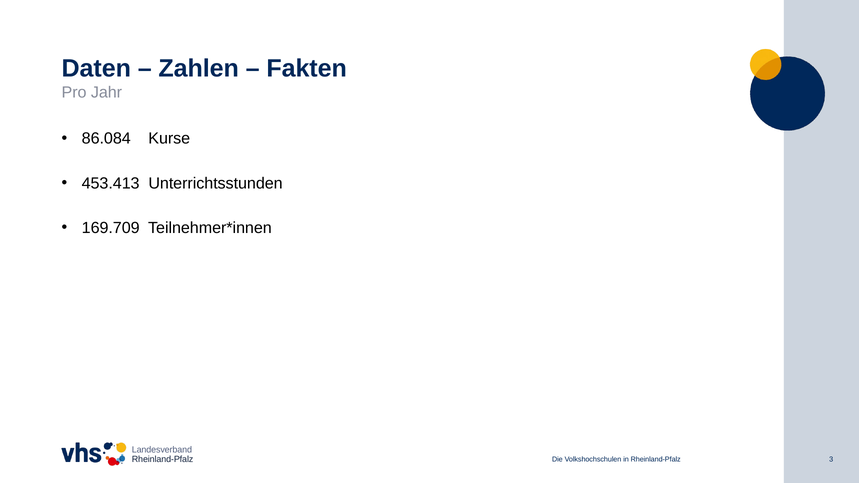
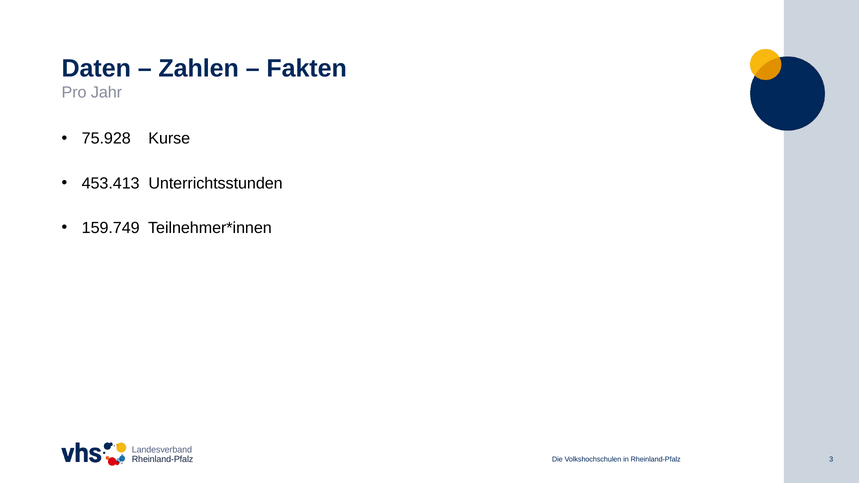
86.084: 86.084 -> 75.928
169.709: 169.709 -> 159.749
